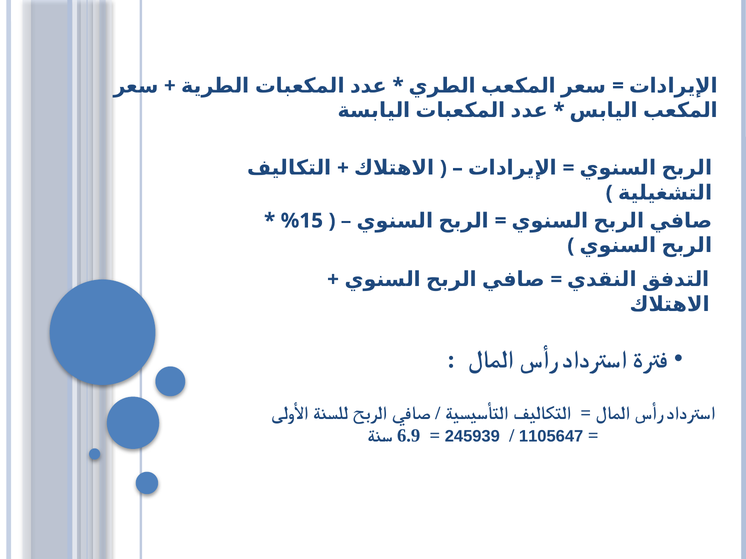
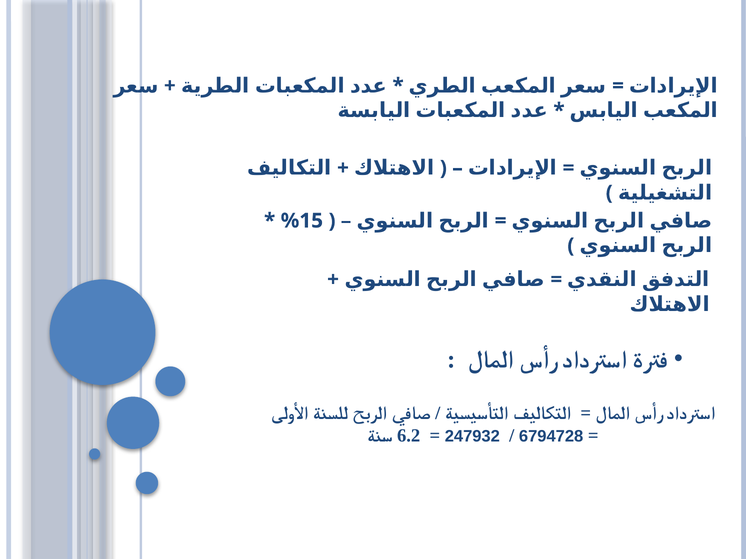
6.9: 6.9 -> 6.2
245939: 245939 -> 247932
1105647: 1105647 -> 6794728
